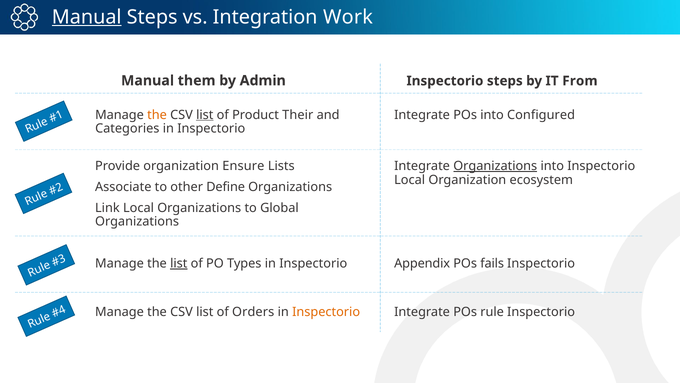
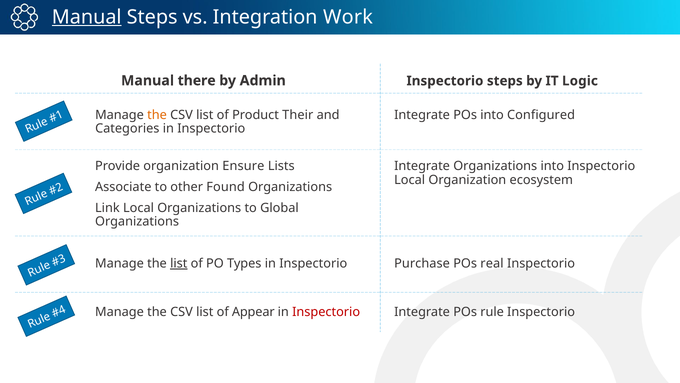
them: them -> there
From: From -> Logic
list at (205, 115) underline: present -> none
Organizations at (495, 166) underline: present -> none
Define: Define -> Found
Appendix: Appendix -> Purchase
fails: fails -> real
Orders: Orders -> Appear
Inspectorio at (326, 312) colour: orange -> red
